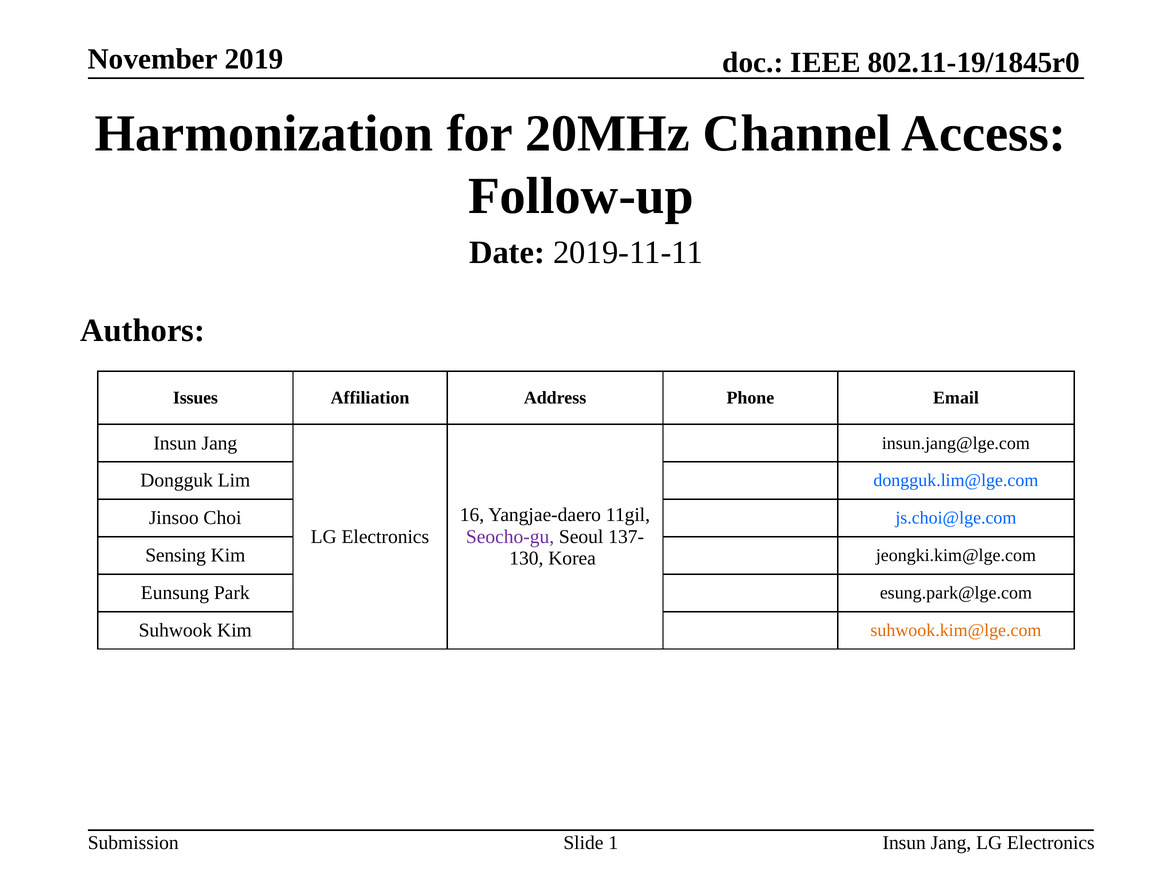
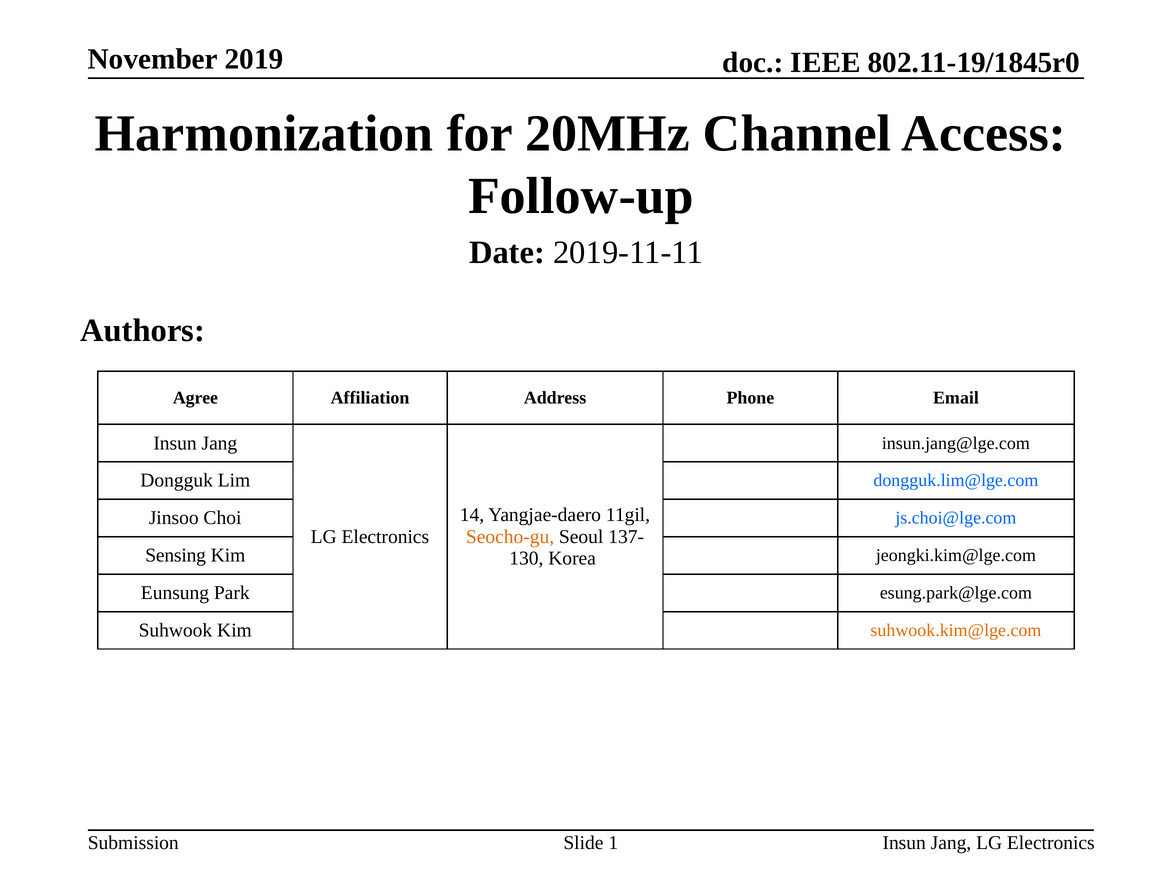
Issues: Issues -> Agree
16: 16 -> 14
Seocho-gu colour: purple -> orange
